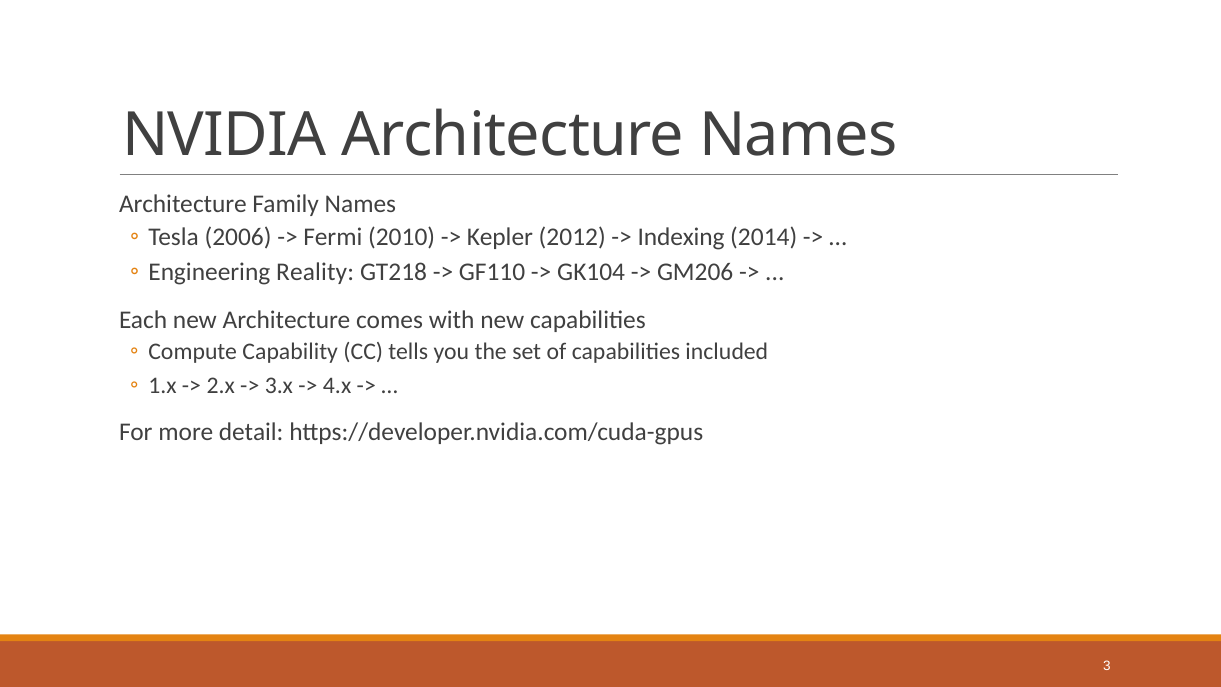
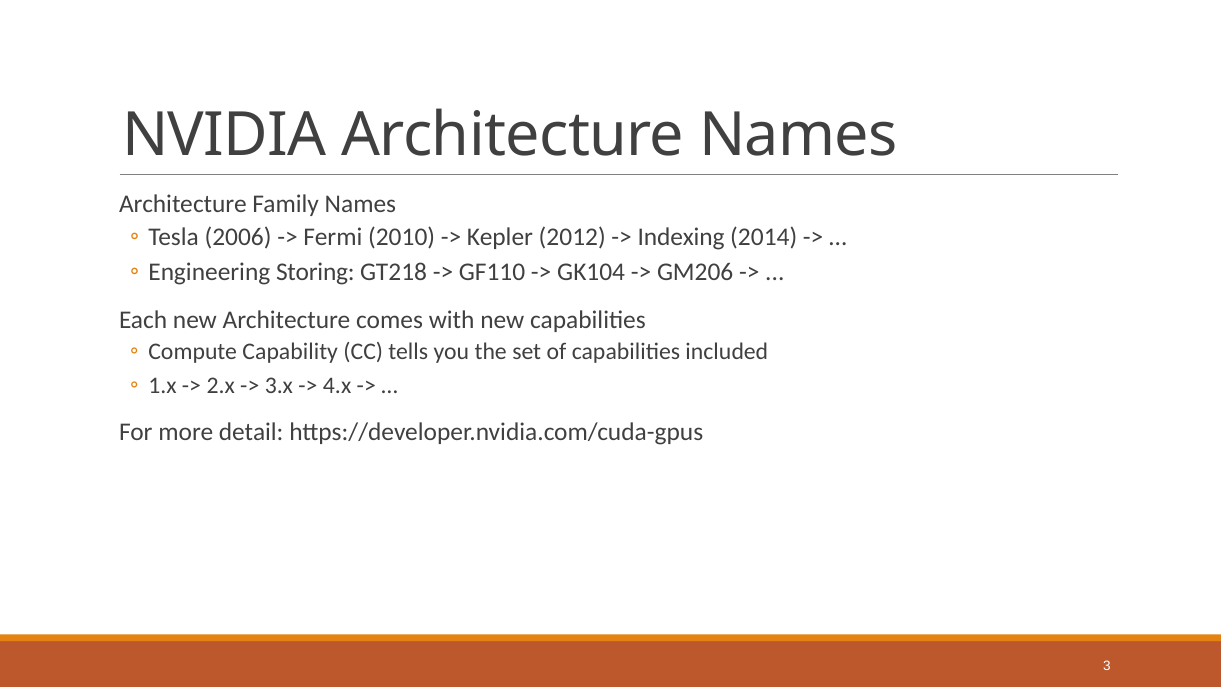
Reality: Reality -> Storing
